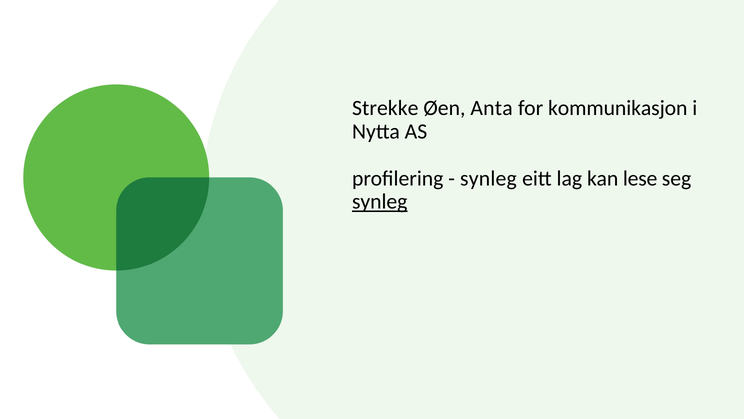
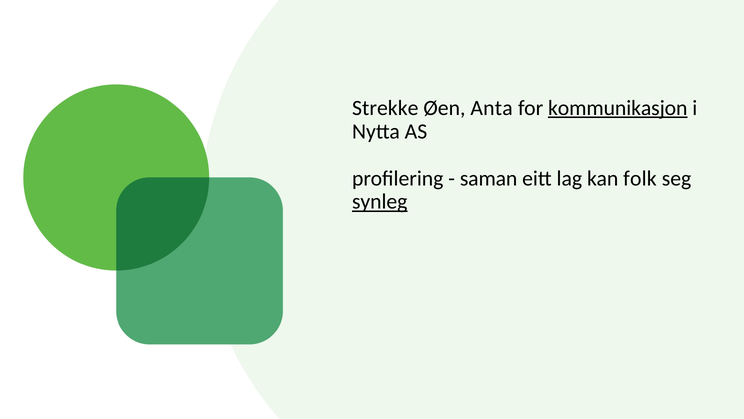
kommunikasjon underline: none -> present
synleg at (488, 178): synleg -> saman
lese: lese -> folk
